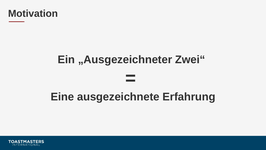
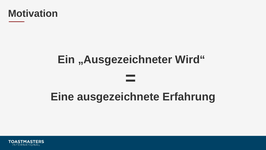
Zwei“: Zwei“ -> Wird“
